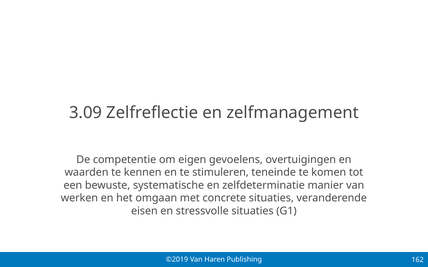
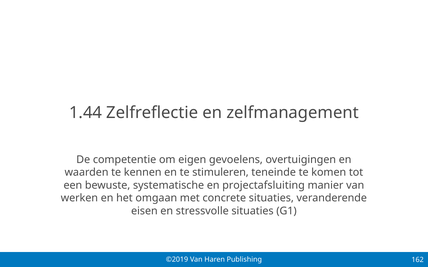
3.09: 3.09 -> 1.44
zelfdeterminatie: zelfdeterminatie -> projectafsluiting
